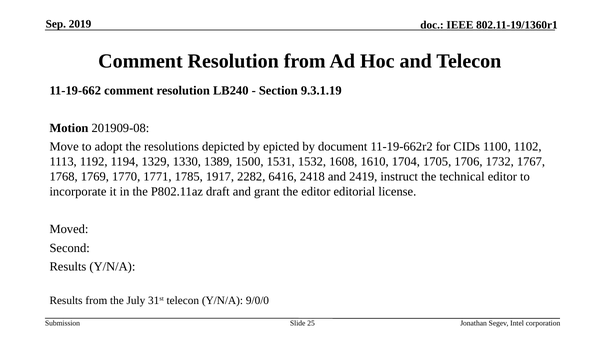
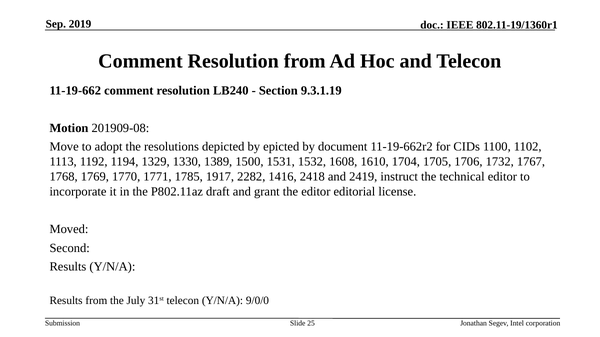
6416: 6416 -> 1416
